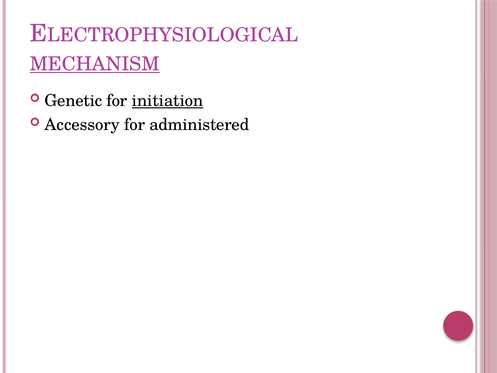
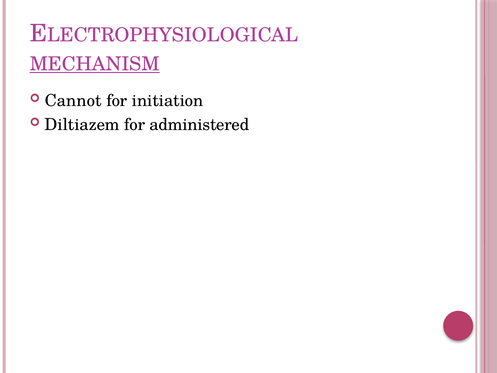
Genetic: Genetic -> Cannot
initiation underline: present -> none
Accessory: Accessory -> Diltiazem
